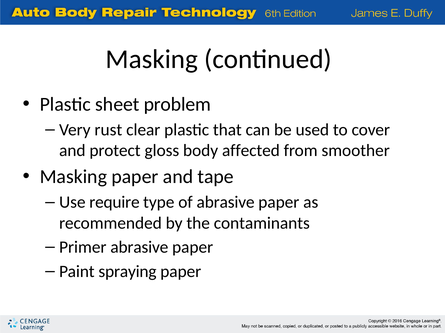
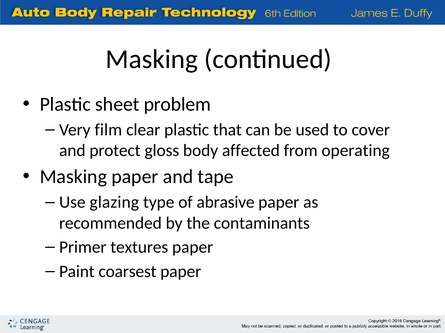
rust: rust -> film
smoother: smoother -> operating
require: require -> glazing
Primer abrasive: abrasive -> textures
spraying: spraying -> coarsest
